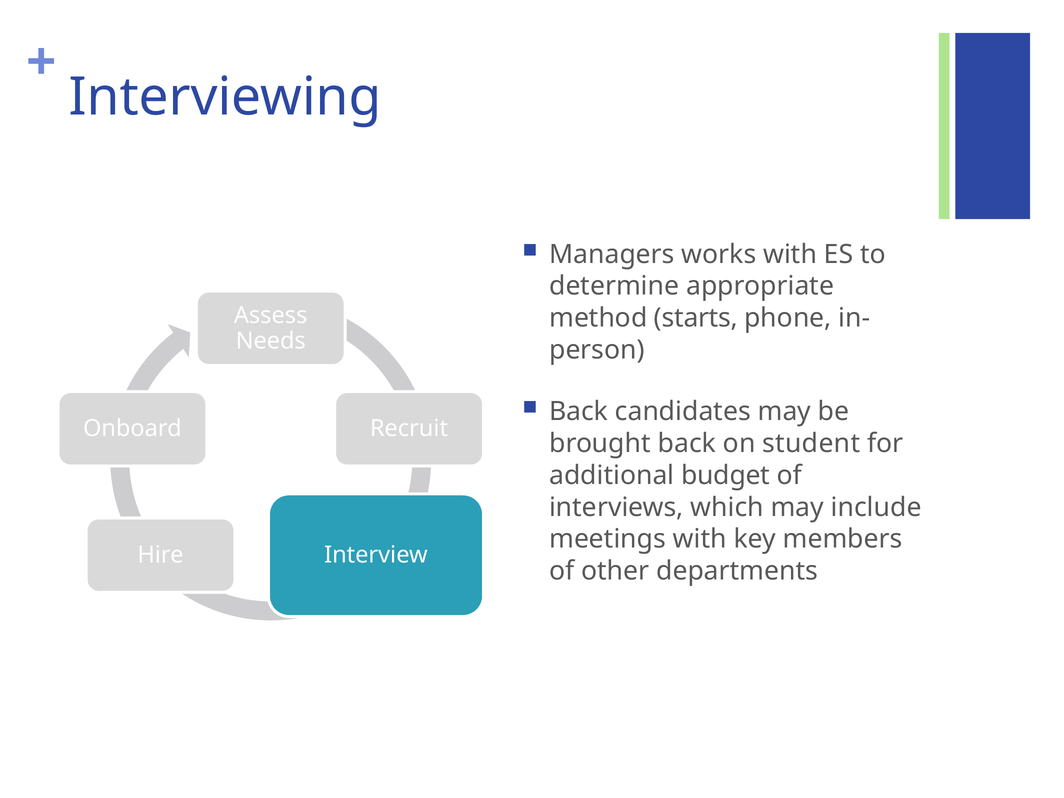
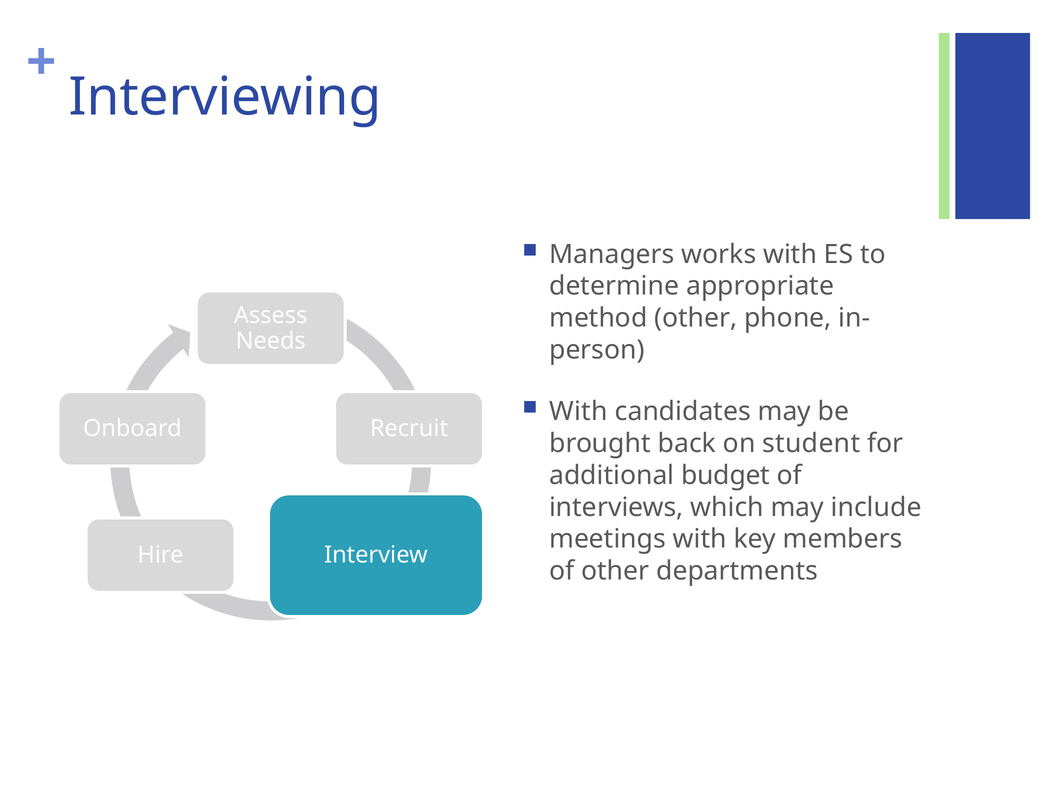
method starts: starts -> other
Back at (579, 412): Back -> With
